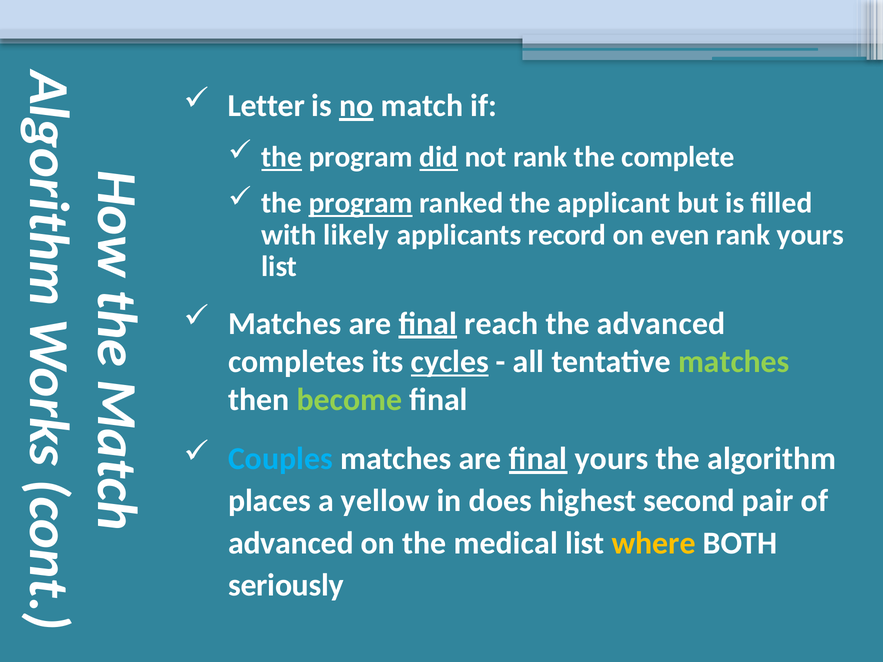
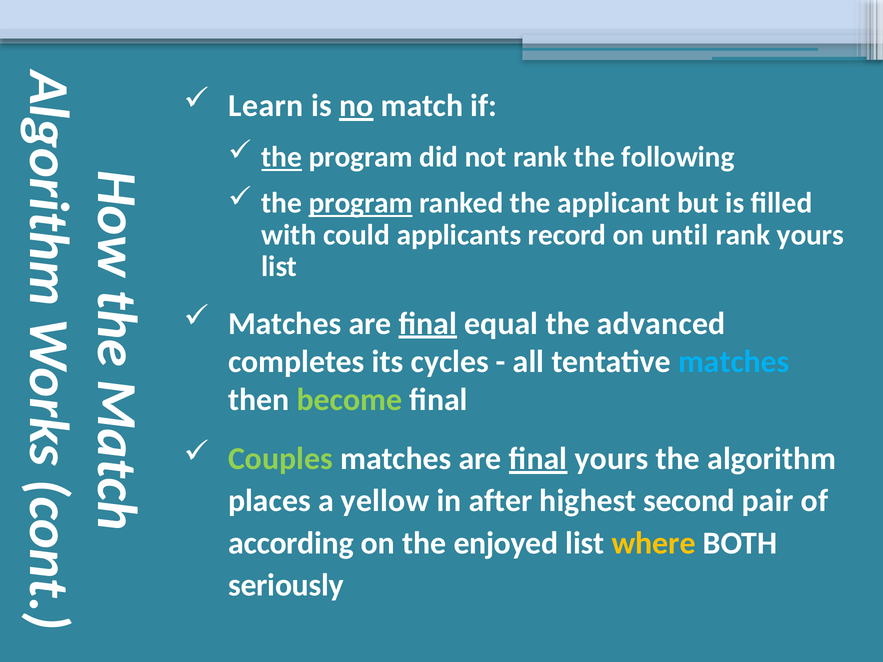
Letter: Letter -> Learn
did underline: present -> none
complete: complete -> following
likely: likely -> could
even: even -> until
reach: reach -> equal
cycles underline: present -> none
matches at (734, 362) colour: light green -> light blue
Couples colour: light blue -> light green
does: does -> after
advanced at (291, 543): advanced -> according
medical: medical -> enjoyed
